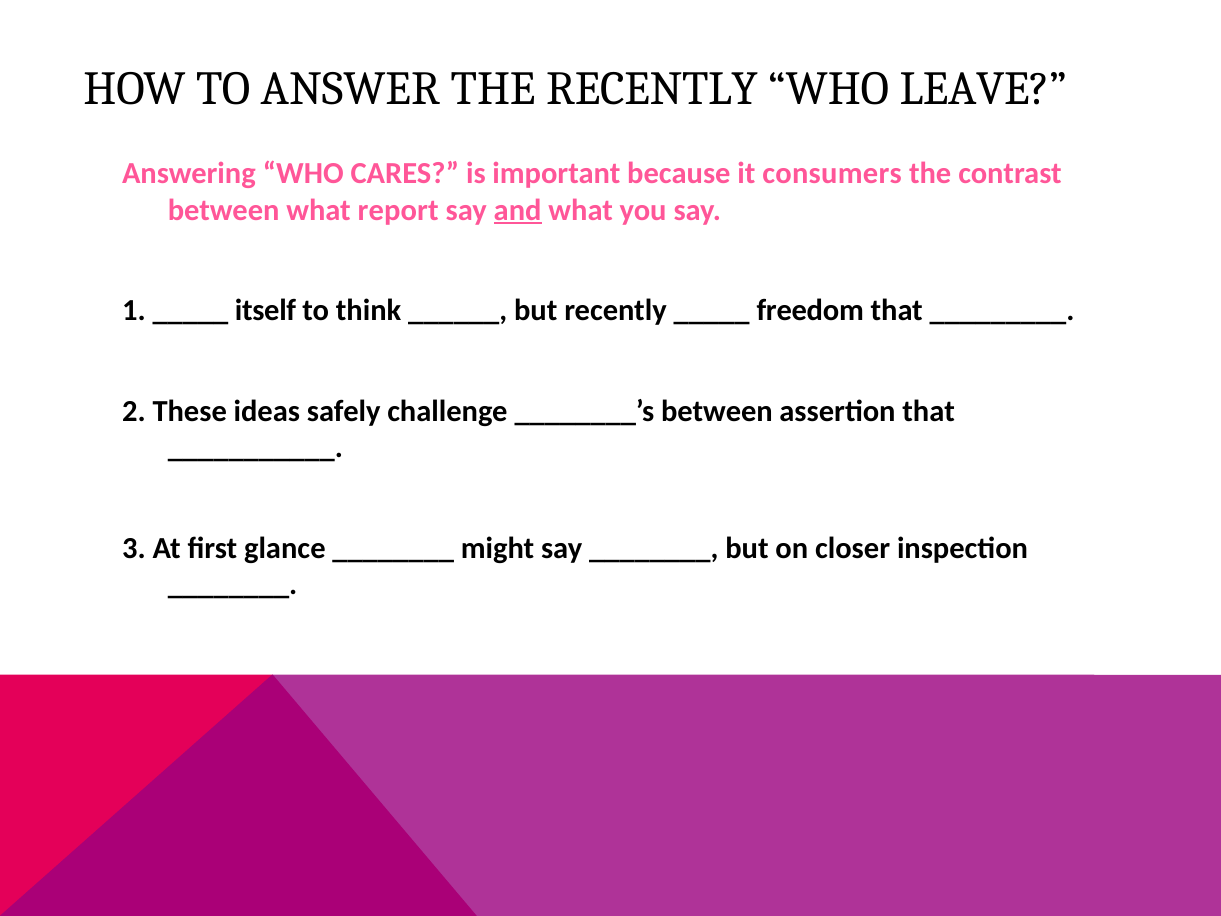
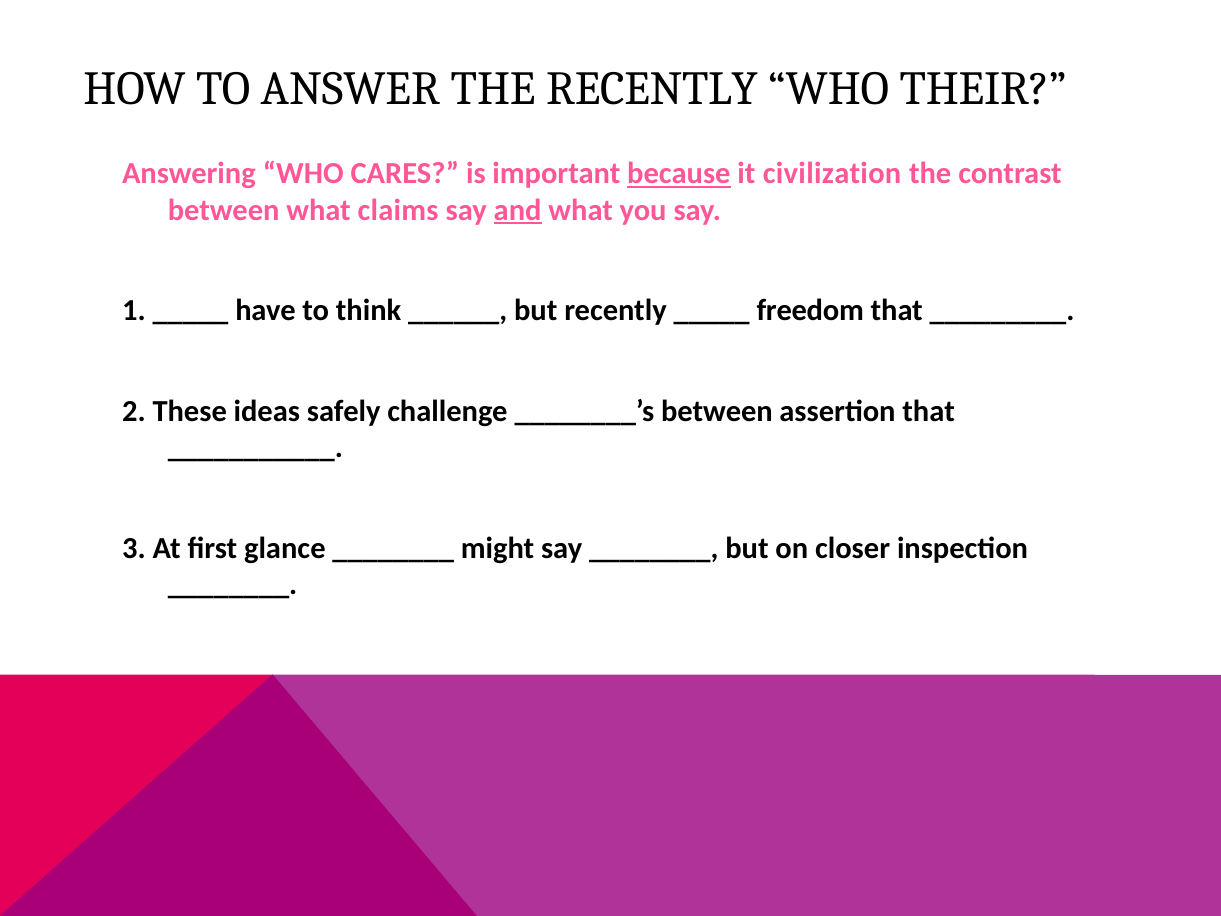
LEAVE: LEAVE -> THEIR
because underline: none -> present
consumers: consumers -> civilization
report: report -> claims
itself: itself -> have
